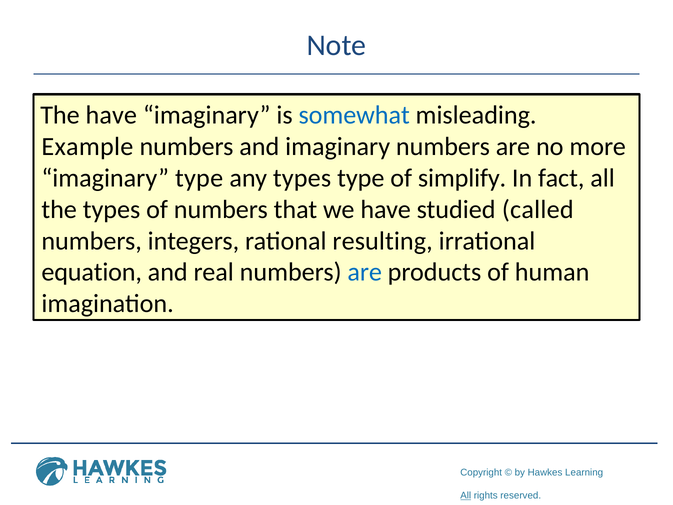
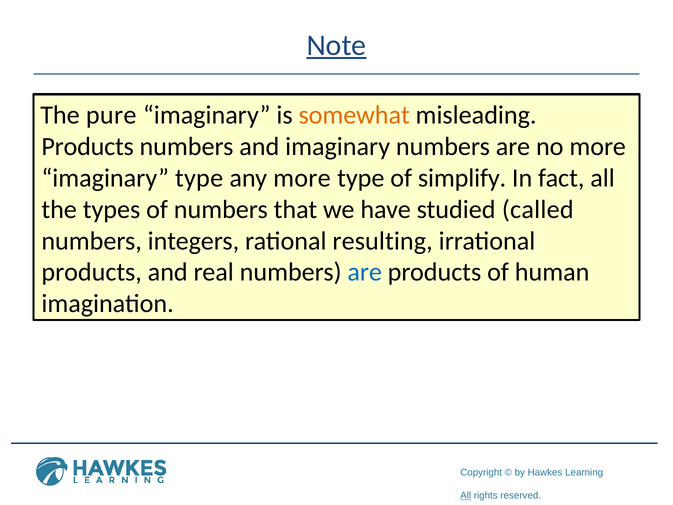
Note underline: none -> present
The have: have -> pure
somewhat colour: blue -> orange
Example at (87, 146): Example -> Products
any types: types -> more
equation at (92, 272): equation -> products
